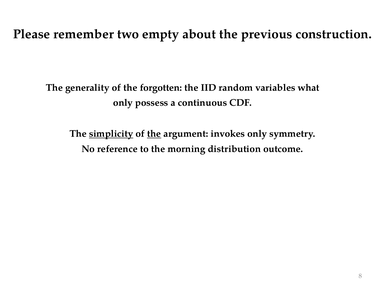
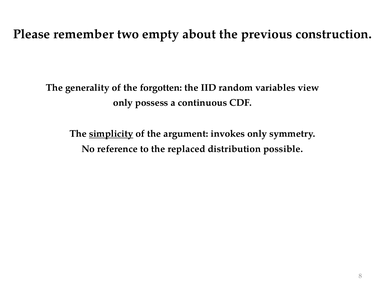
what: what -> view
the at (154, 134) underline: present -> none
morning: morning -> replaced
outcome: outcome -> possible
